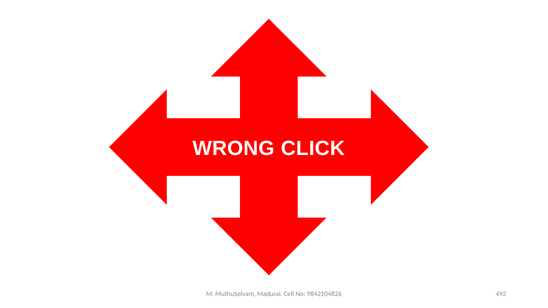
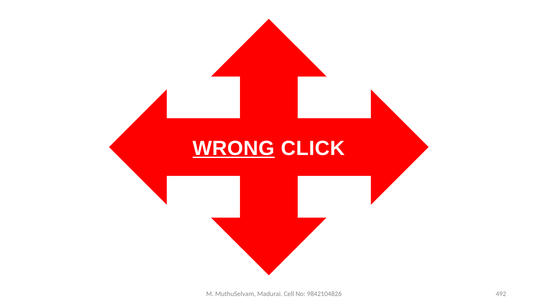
WRONG underline: none -> present
